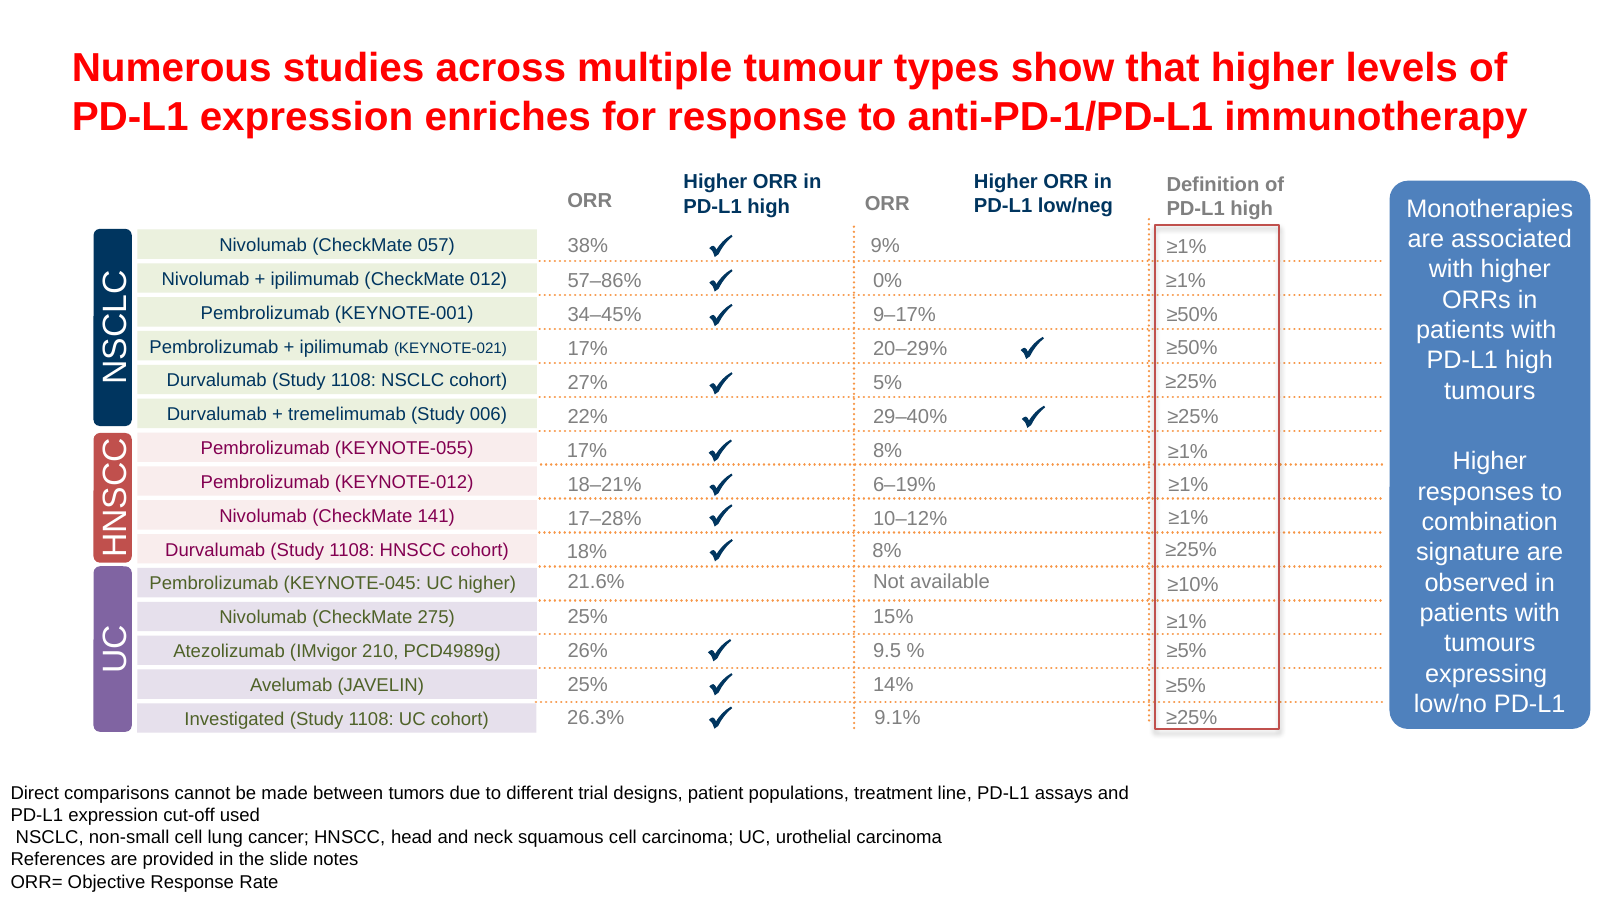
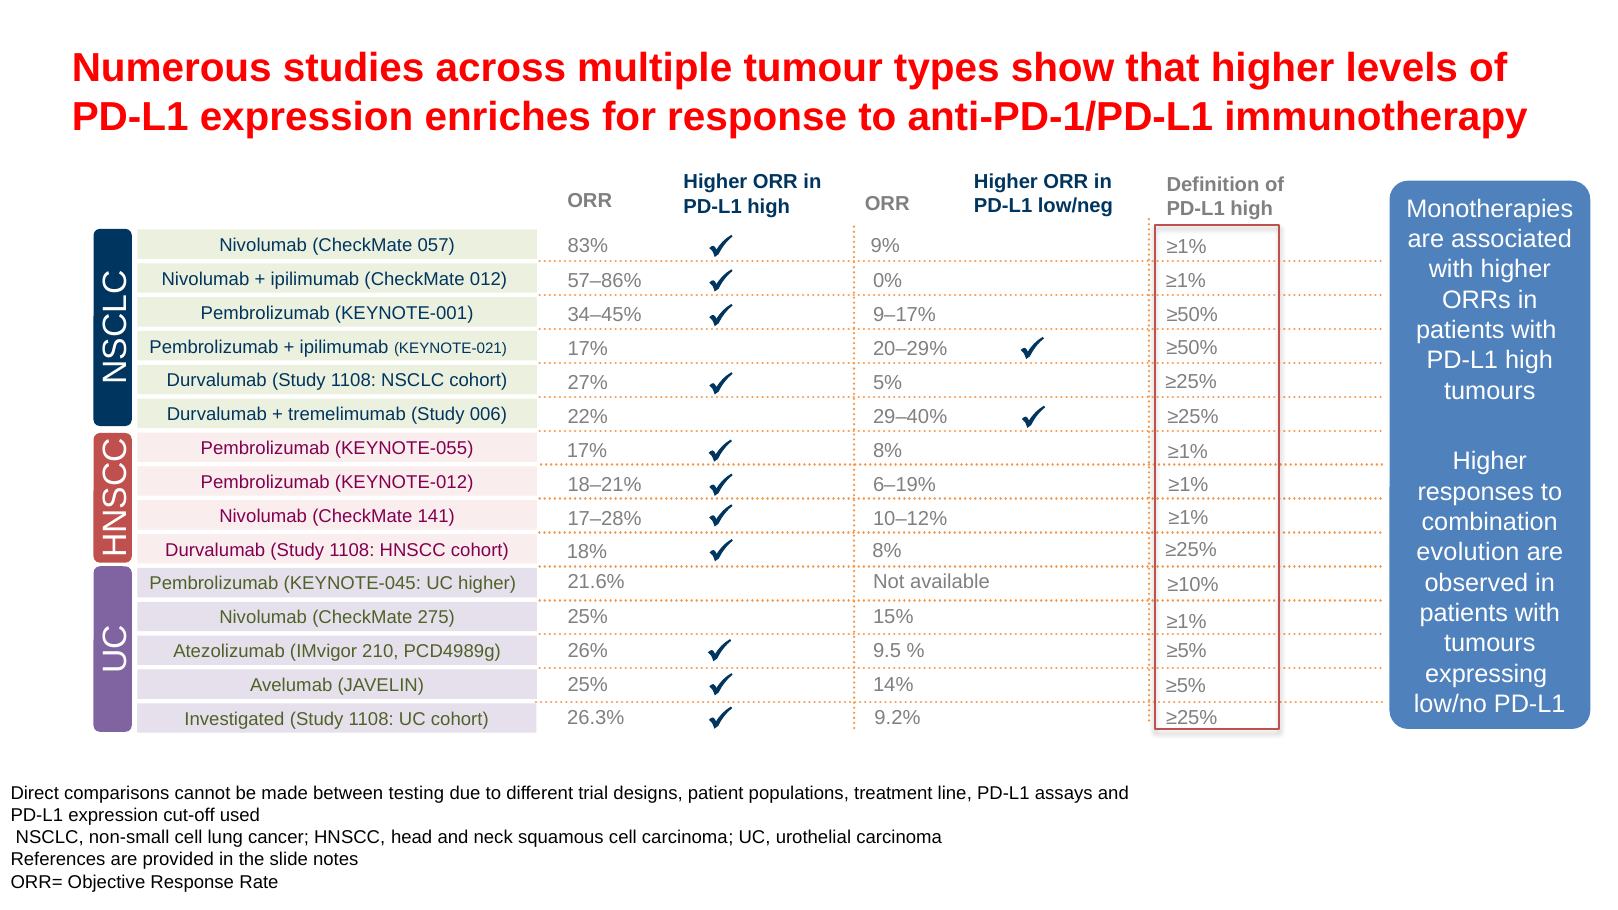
38%: 38% -> 83%
signature: signature -> evolution
9.1%: 9.1% -> 9.2%
tumors: tumors -> testing
